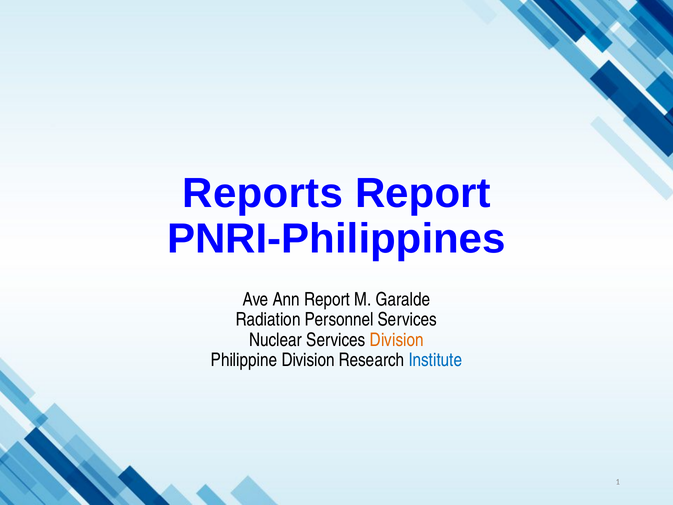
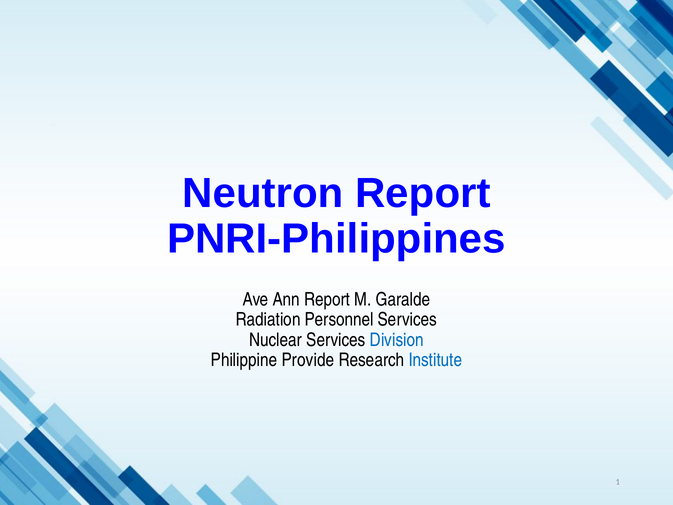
Reports: Reports -> Neutron
Division at (397, 340) colour: orange -> blue
Philippine Division: Division -> Provide
